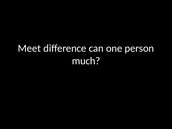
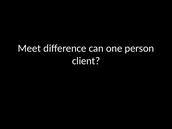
much: much -> client
